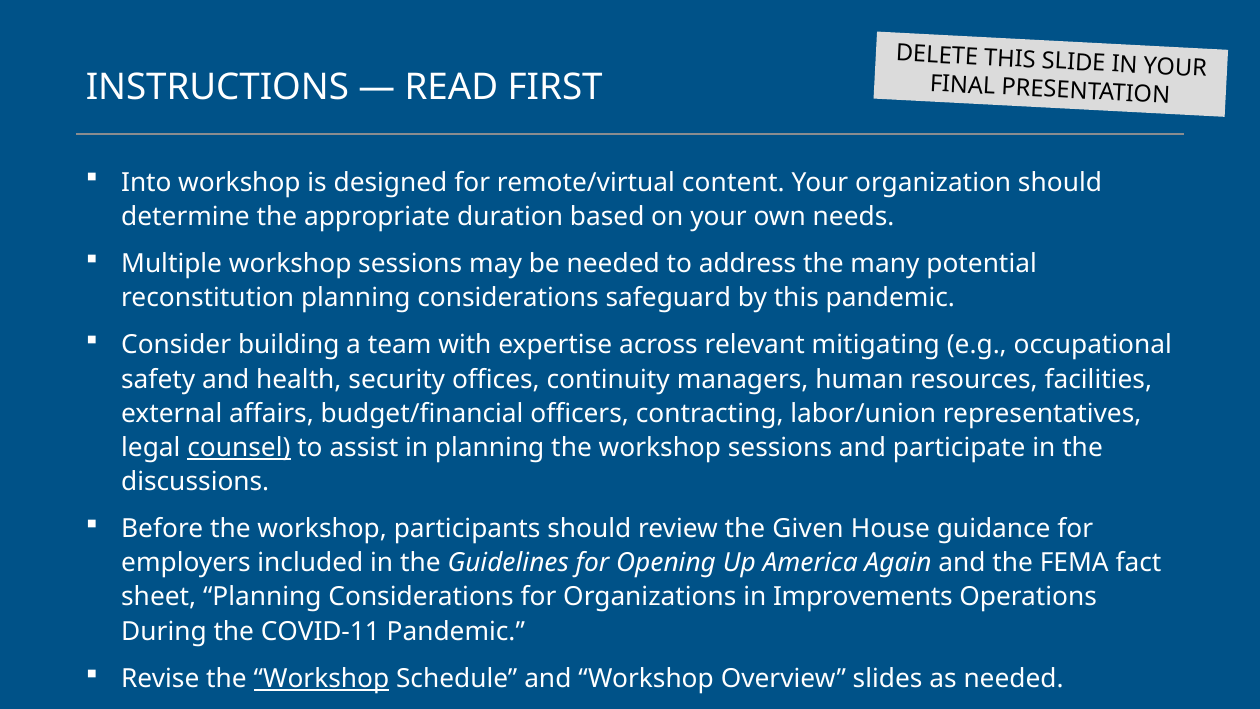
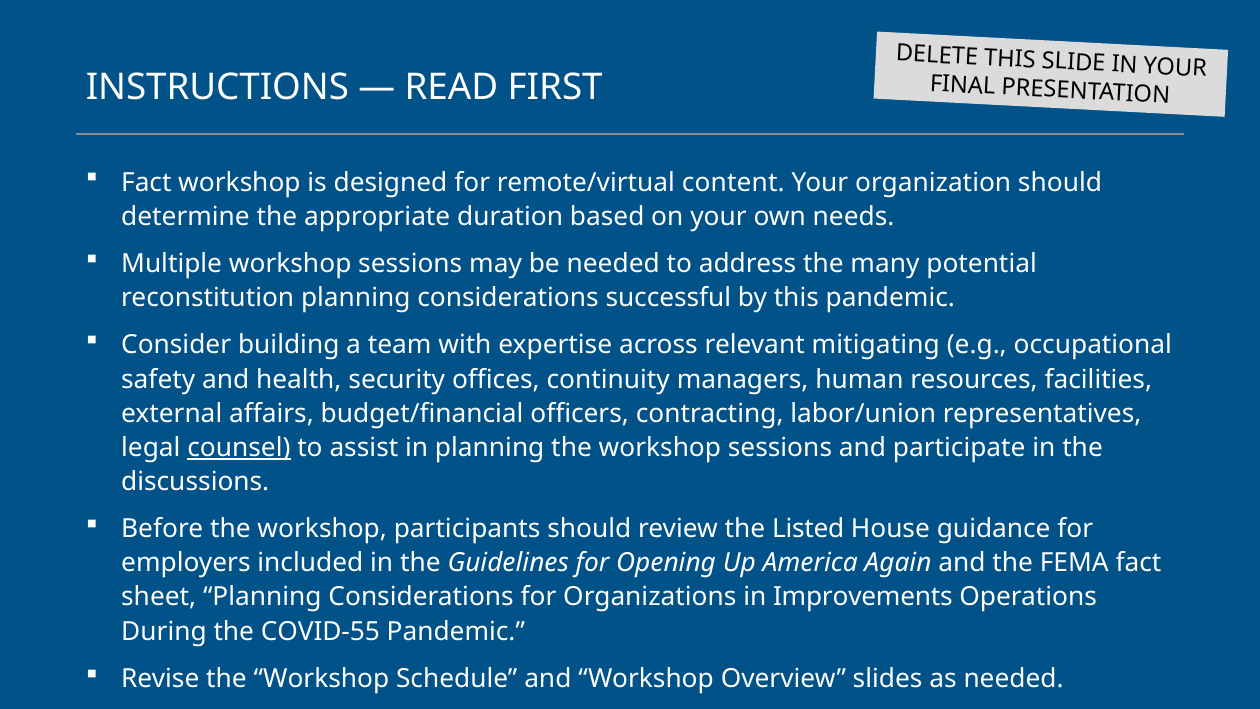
Into at (146, 182): Into -> Fact
safeguard: safeguard -> successful
Given: Given -> Listed
COVID-11: COVID-11 -> COVID-55
Workshop at (321, 678) underline: present -> none
